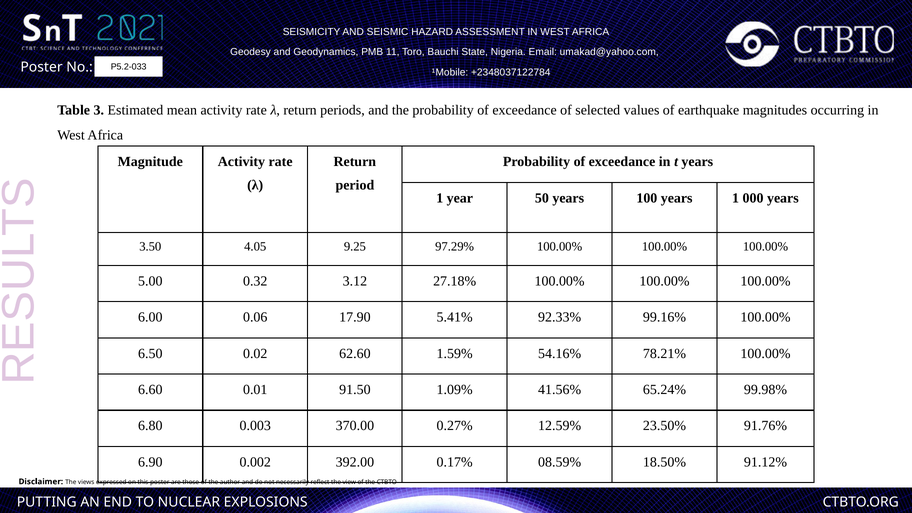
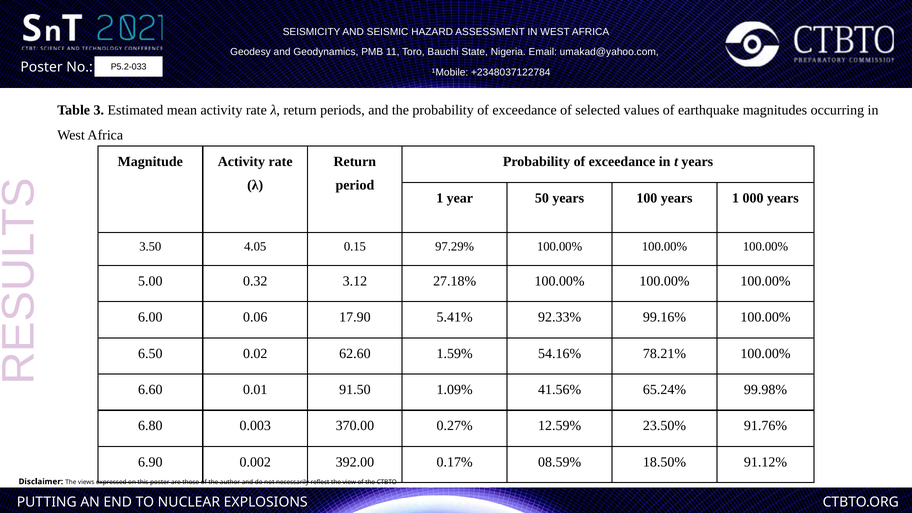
9.25: 9.25 -> 0.15
